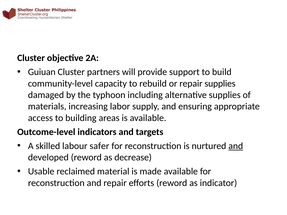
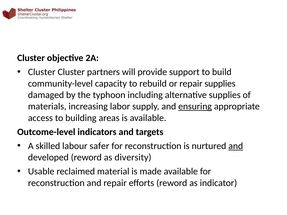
Guiuan at (42, 72): Guiuan -> Cluster
ensuring underline: none -> present
decrease: decrease -> diversity
